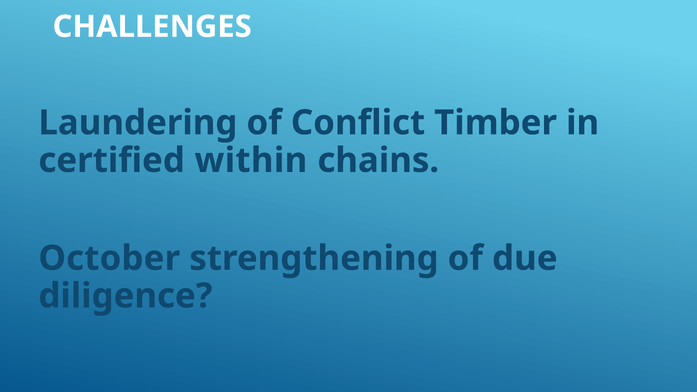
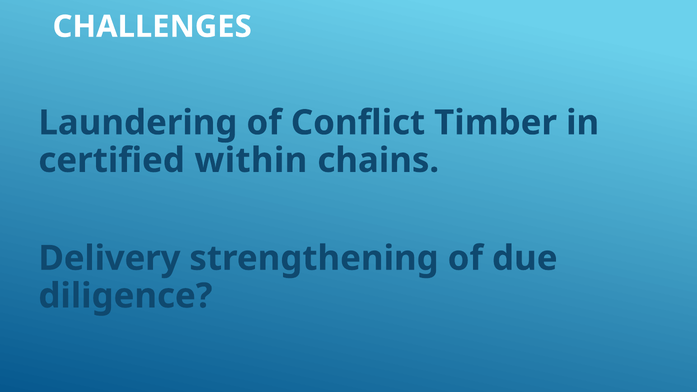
October: October -> Delivery
